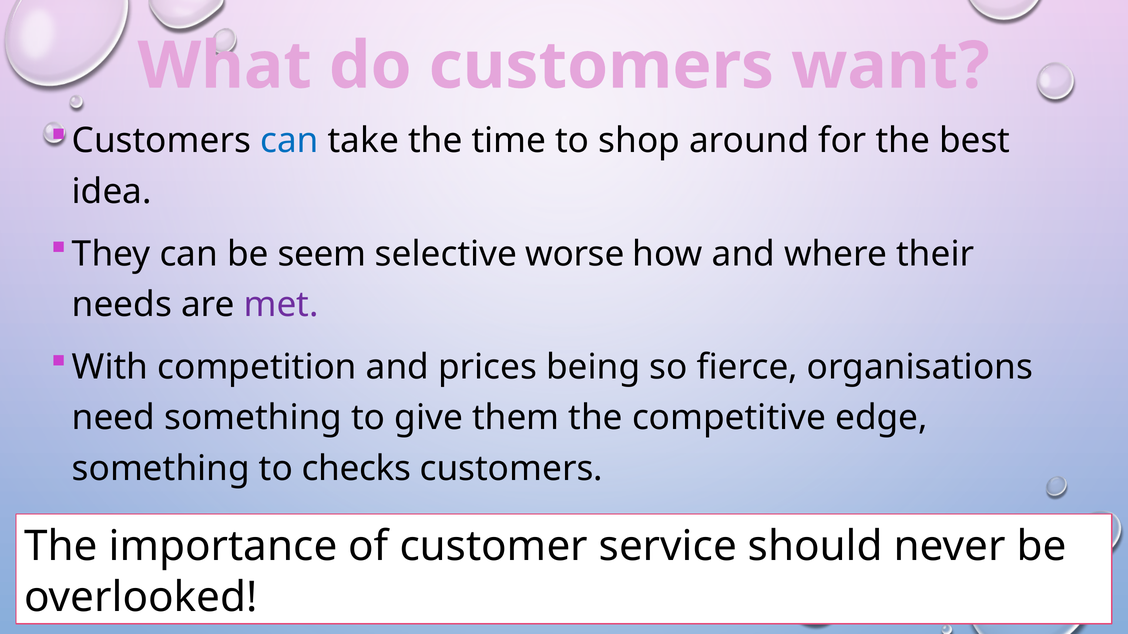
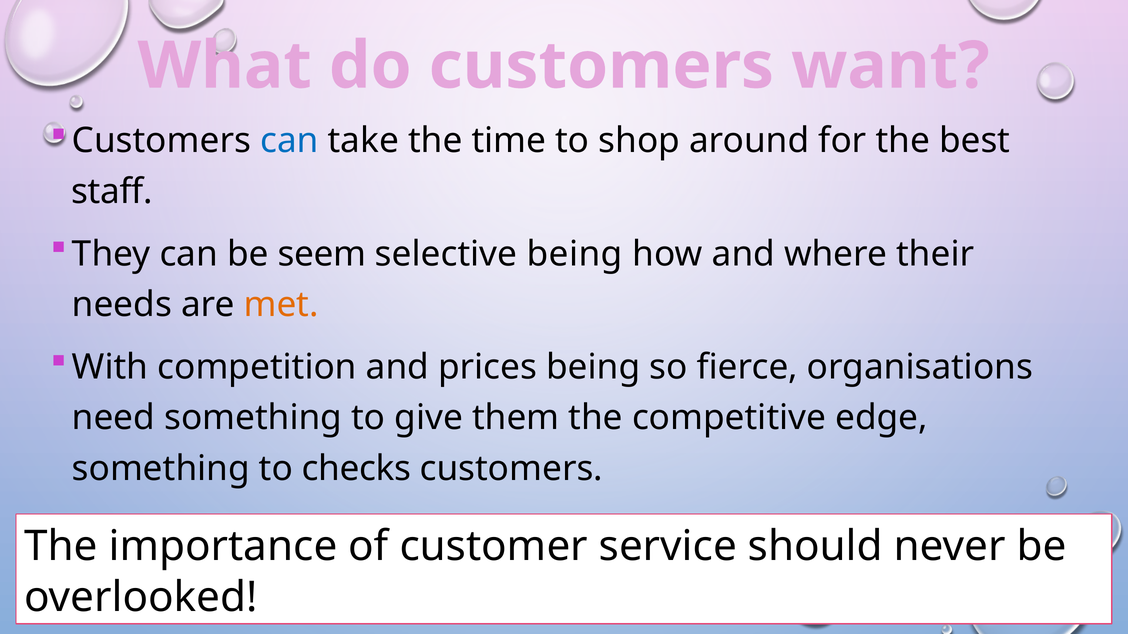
idea: idea -> staff
selective worse: worse -> being
met colour: purple -> orange
